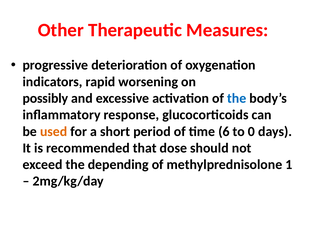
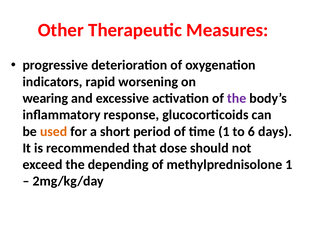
possibly: possibly -> wearing
the at (237, 98) colour: blue -> purple
time 6: 6 -> 1
0: 0 -> 6
